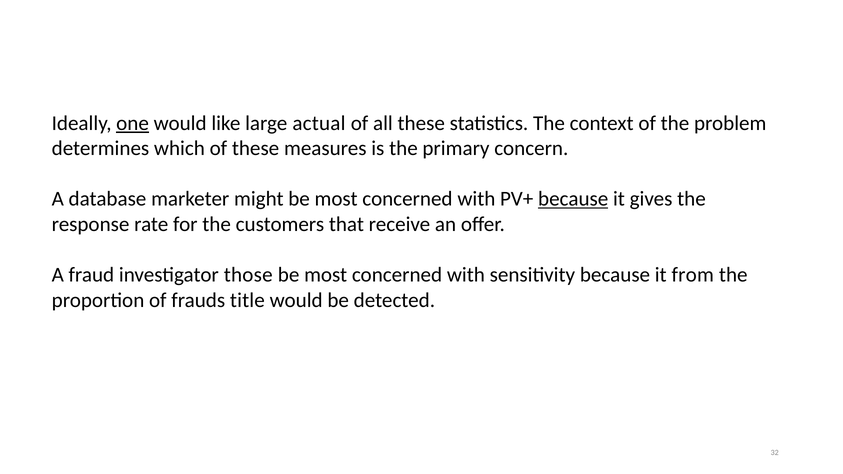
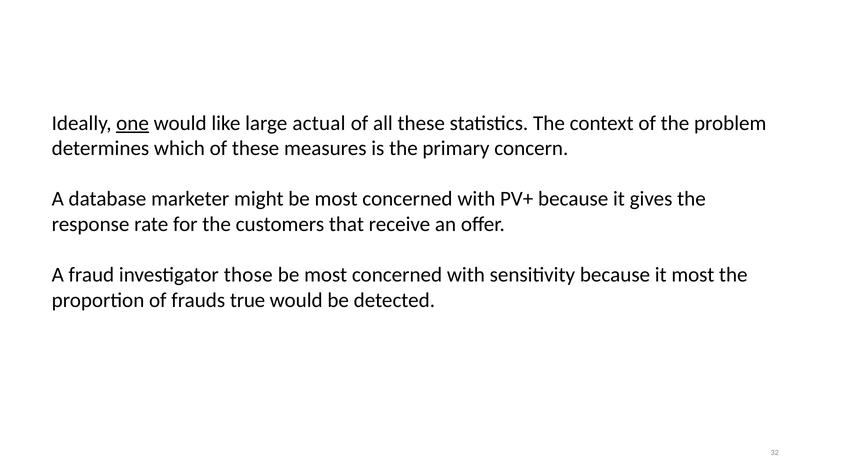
because at (573, 199) underline: present -> none
it from: from -> most
title: title -> true
